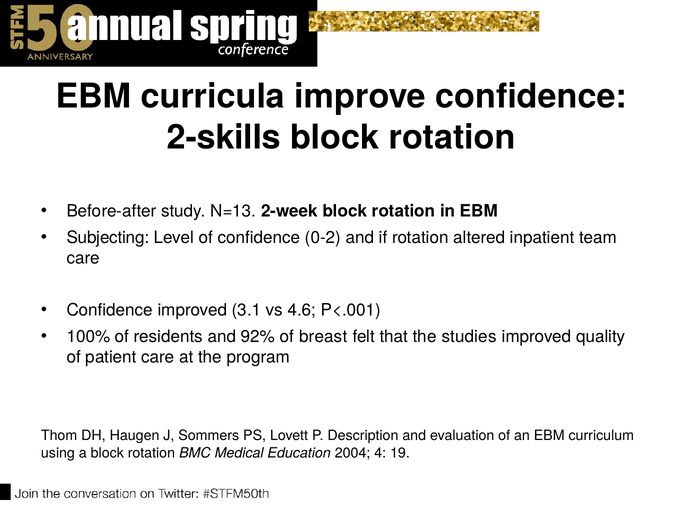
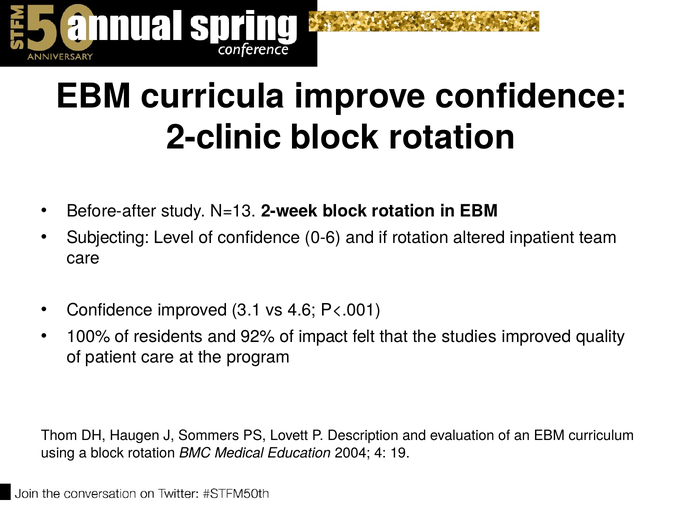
2-skills: 2-skills -> 2-clinic
0-2: 0-2 -> 0-6
breast: breast -> impact
